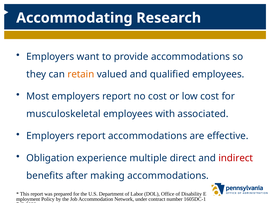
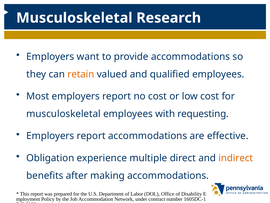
Accommodating at (74, 18): Accommodating -> Musculoskeletal
associated: associated -> requesting
indirect colour: red -> orange
